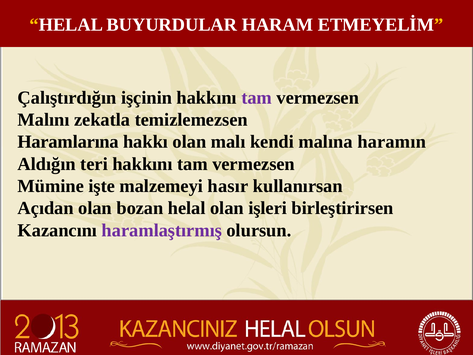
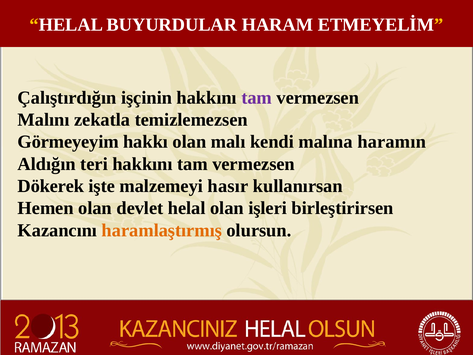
Haramlarına: Haramlarına -> Görmeyeyim
Mümine: Mümine -> Dökerek
Açıdan: Açıdan -> Hemen
bozan: bozan -> devlet
haramlaştırmış colour: purple -> orange
